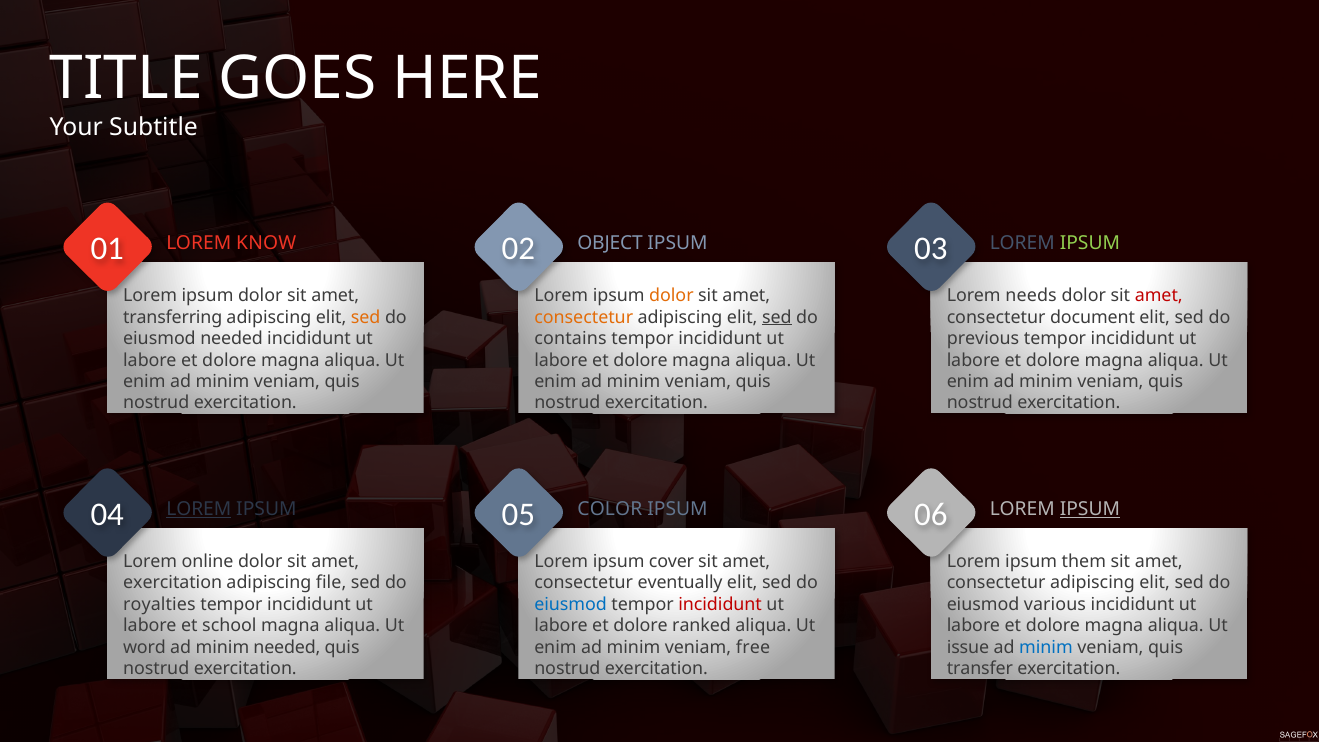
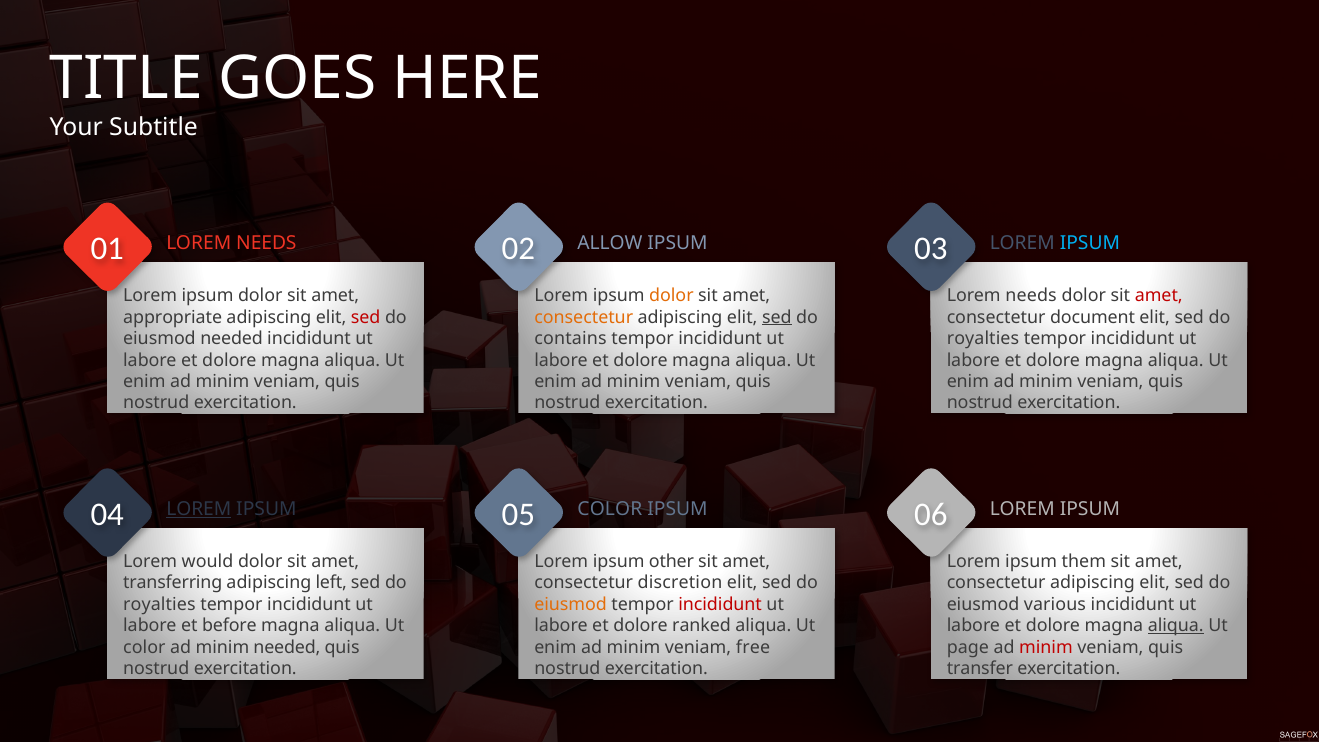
OBJECT: OBJECT -> ALLOW
IPSUM at (1090, 243) colour: light green -> light blue
KNOW at (266, 243): KNOW -> NEEDS
transferring: transferring -> appropriate
sed at (366, 317) colour: orange -> red
previous at (983, 339): previous -> royalties
IPSUM at (1090, 509) underline: present -> none
online: online -> would
cover: cover -> other
exercitation at (173, 583): exercitation -> transferring
file: file -> left
eventually: eventually -> discretion
eiusmod at (571, 604) colour: blue -> orange
school: school -> before
aliqua at (1176, 626) underline: none -> present
word at (144, 647): word -> color
issue: issue -> page
minim at (1046, 647) colour: blue -> red
